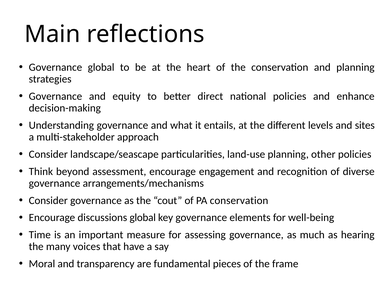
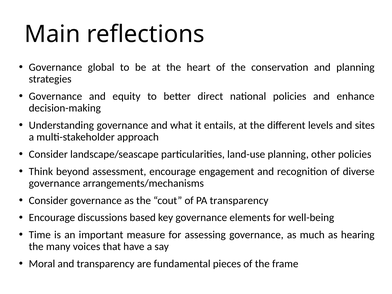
PA conservation: conservation -> transparency
discussions global: global -> based
